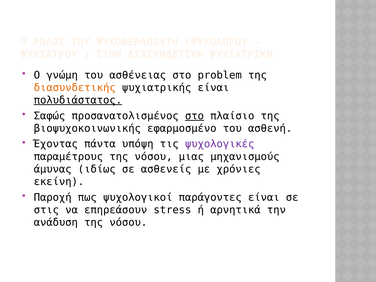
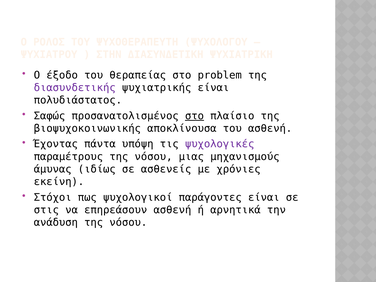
γνώμη: γνώμη -> έξοδο
ασθένειας: ασθένειας -> θεραπείας
διασυνδετικής colour: orange -> purple
πολυδιάστατος underline: present -> none
εφαρμοσμένο: εφαρμοσμένο -> αποκλίνουσα
Παροχή: Παροχή -> Στόχοι
επηρεάσουν stress: stress -> ασθενή
